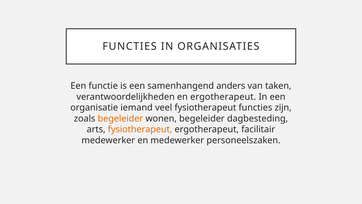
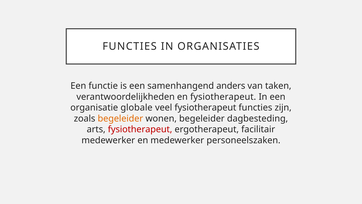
en ergotherapeut: ergotherapeut -> fysiotherapeut
iemand: iemand -> globale
fysiotherapeut at (140, 129) colour: orange -> red
